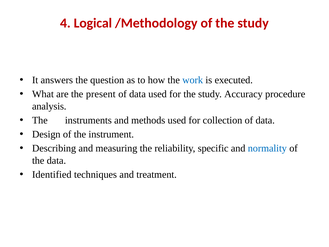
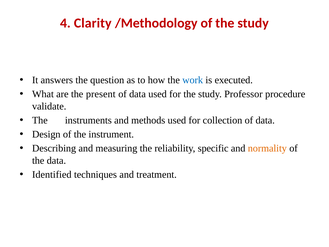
Logical: Logical -> Clarity
Accuracy: Accuracy -> Professor
analysis: analysis -> validate
normality colour: blue -> orange
